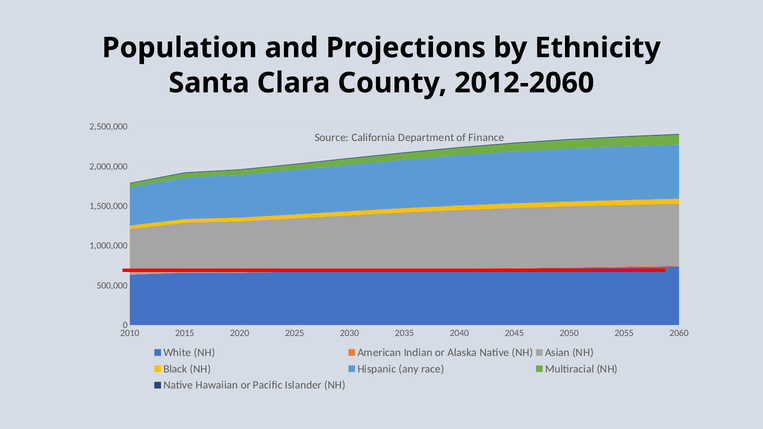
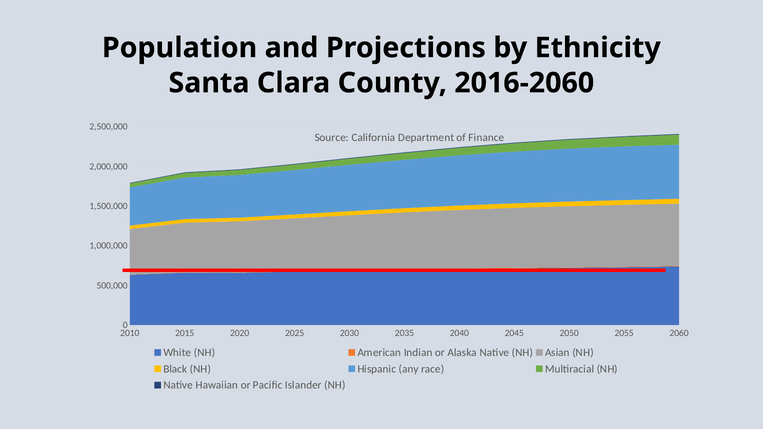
2012-2060: 2012-2060 -> 2016-2060
